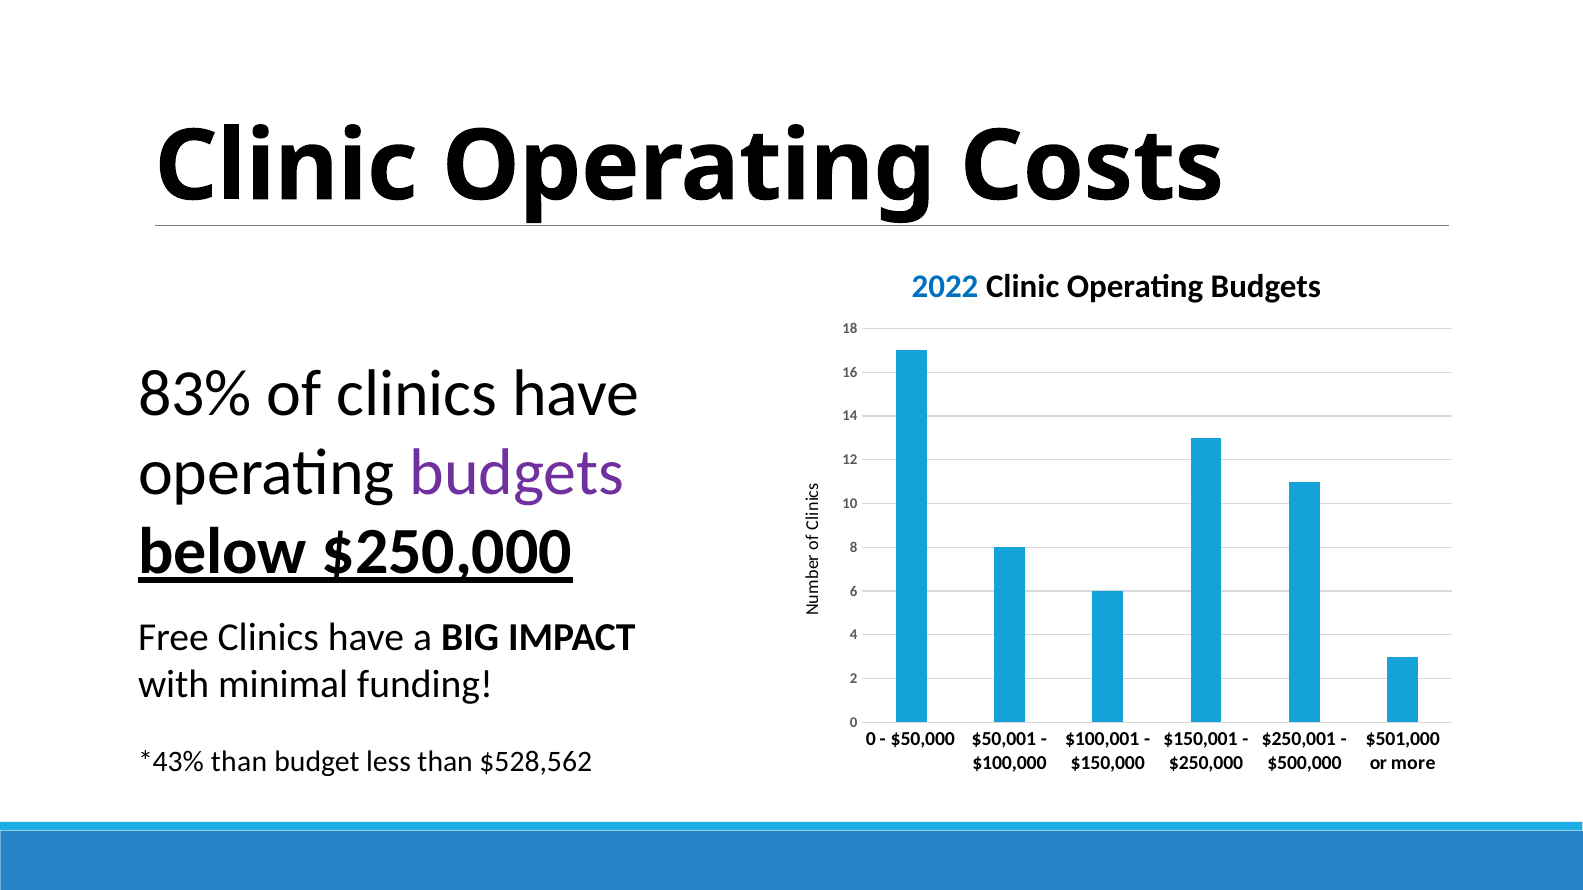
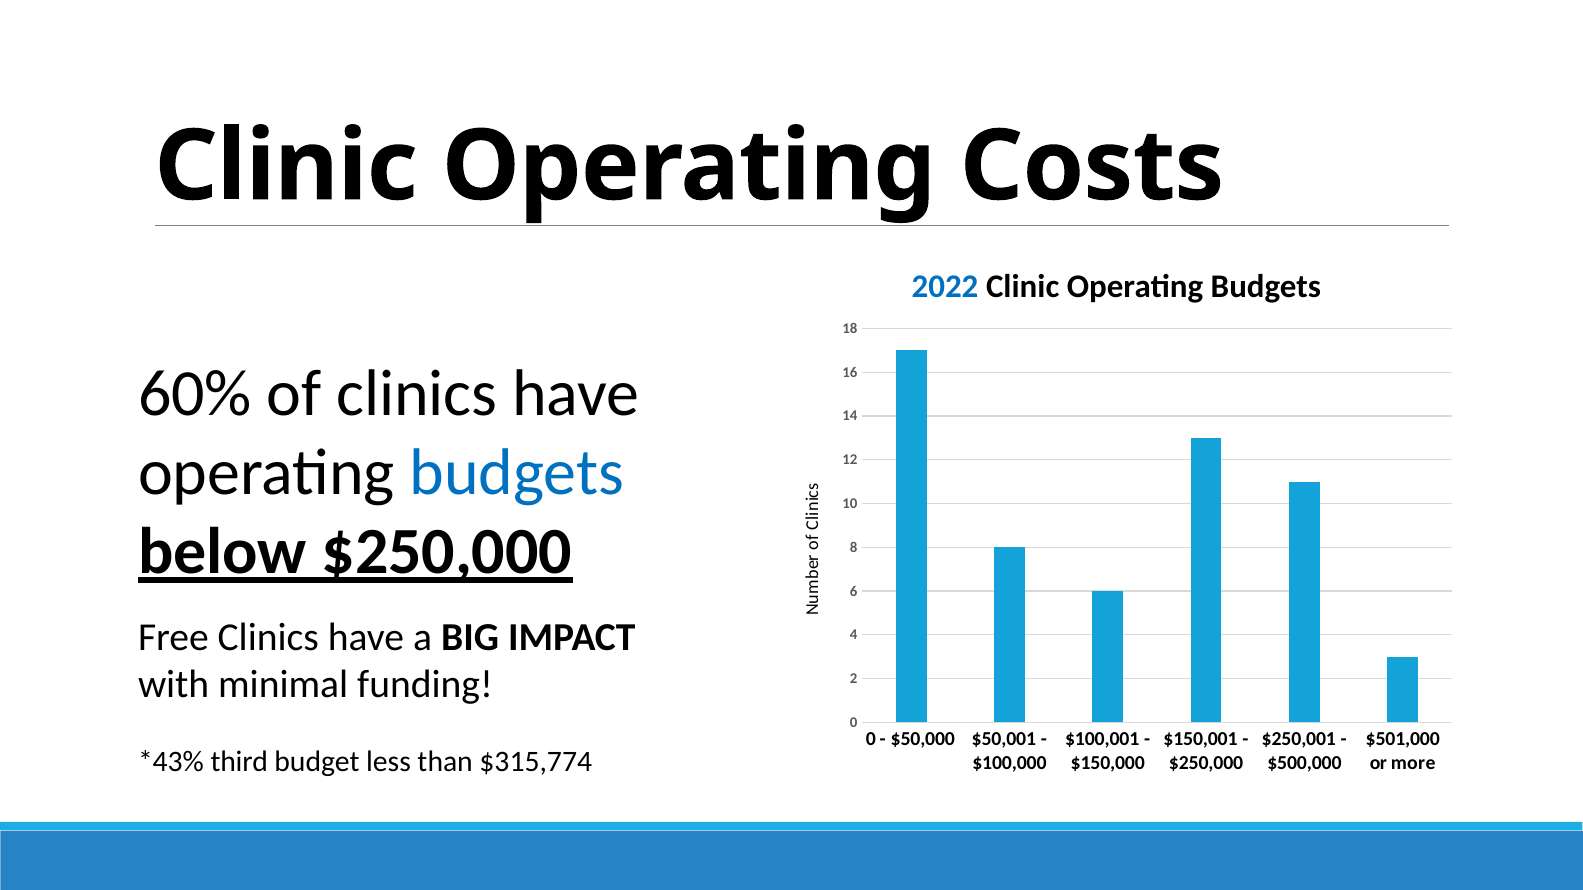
83%: 83% -> 60%
budgets at (517, 473) colour: purple -> blue
than at (239, 762): than -> third
$528,562: $528,562 -> $315,774
